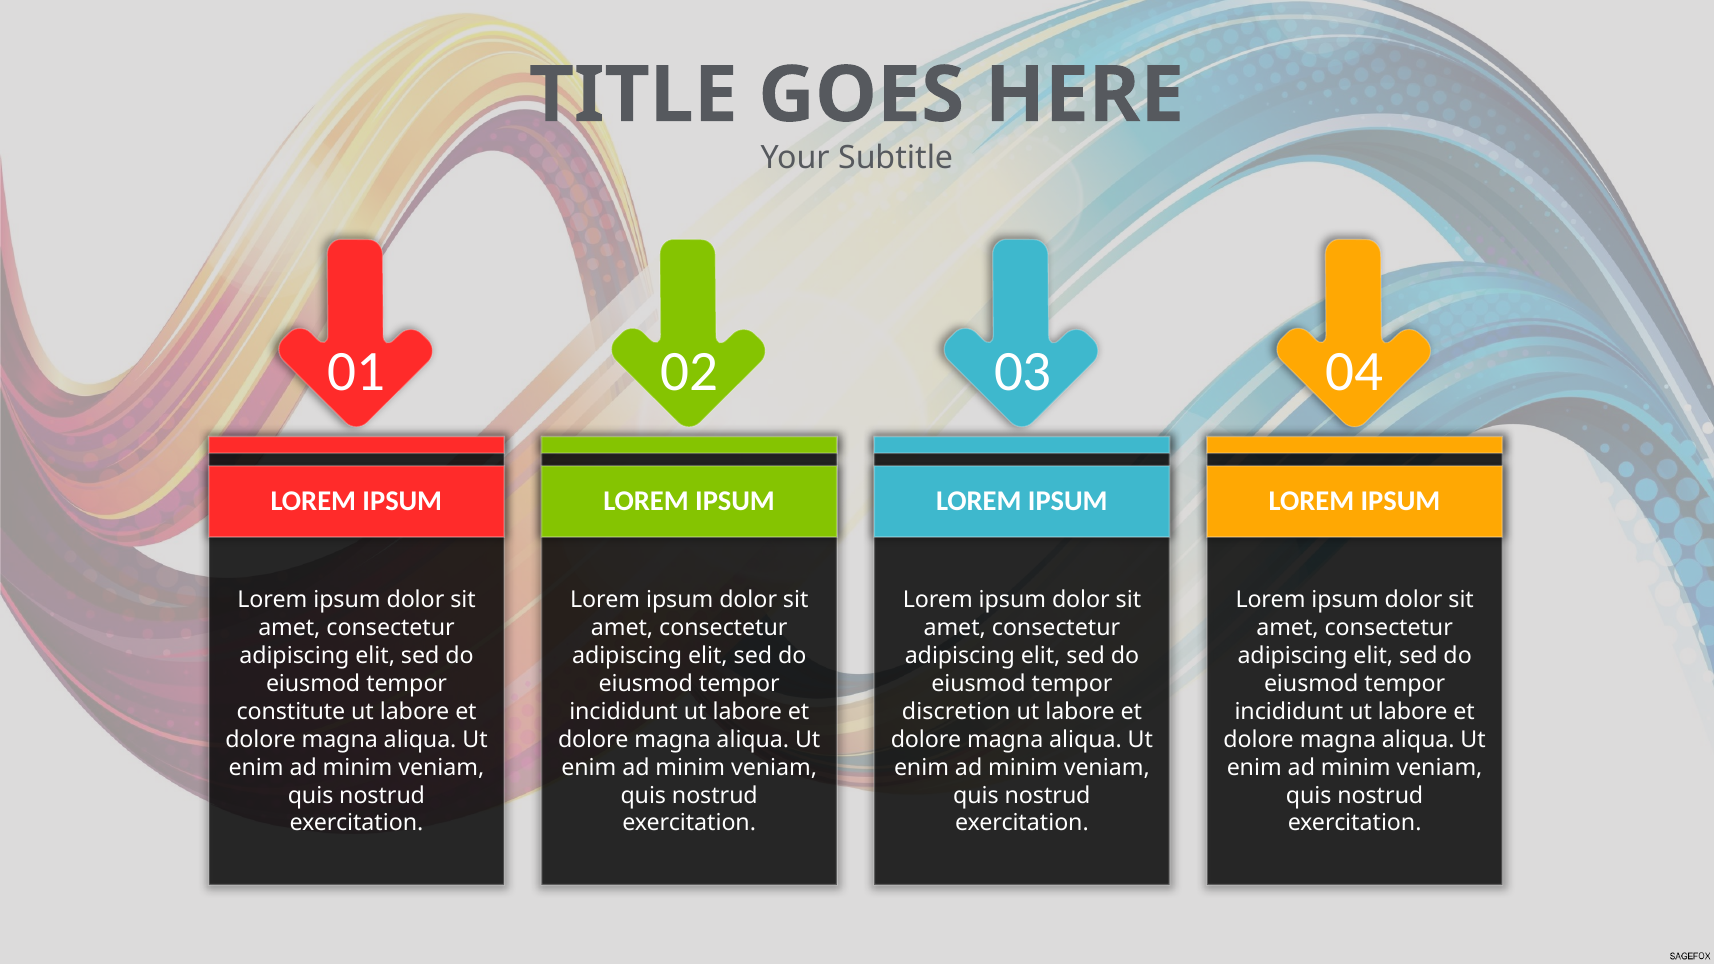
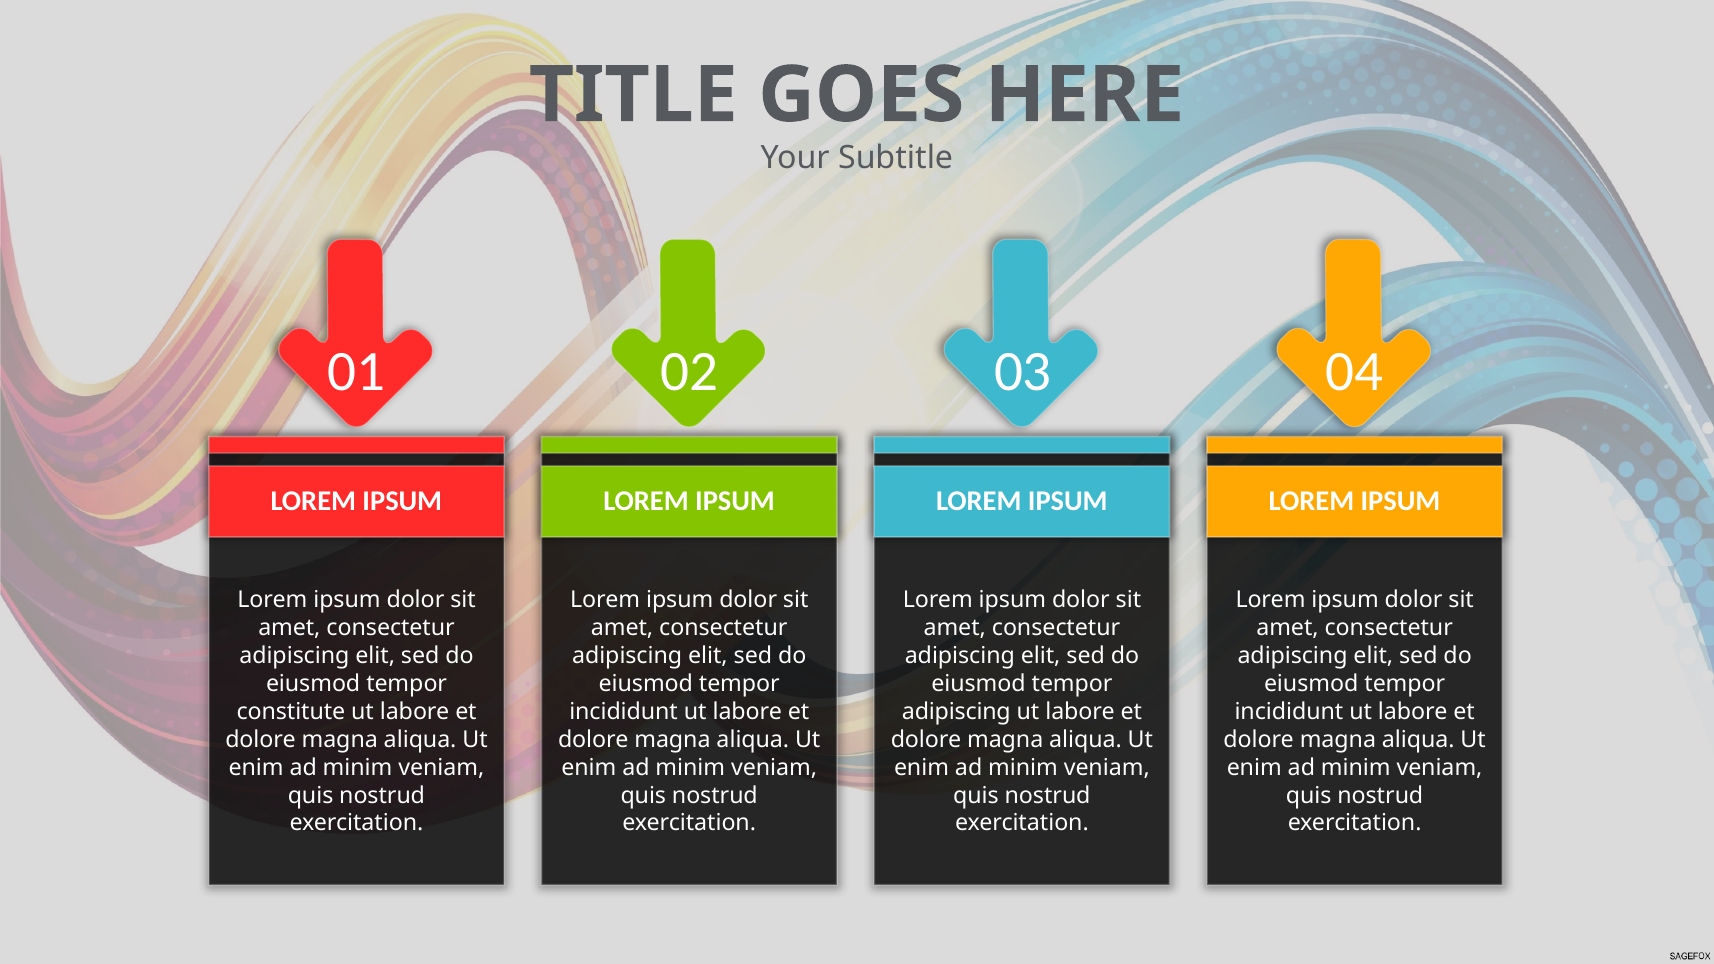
discretion at (956, 712): discretion -> adipiscing
